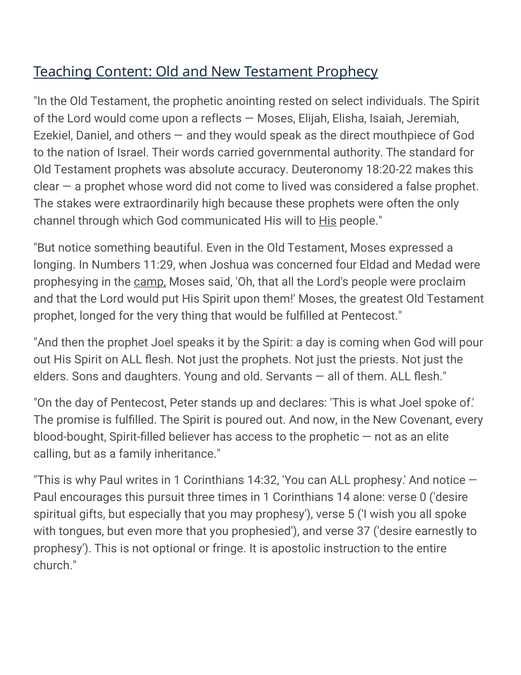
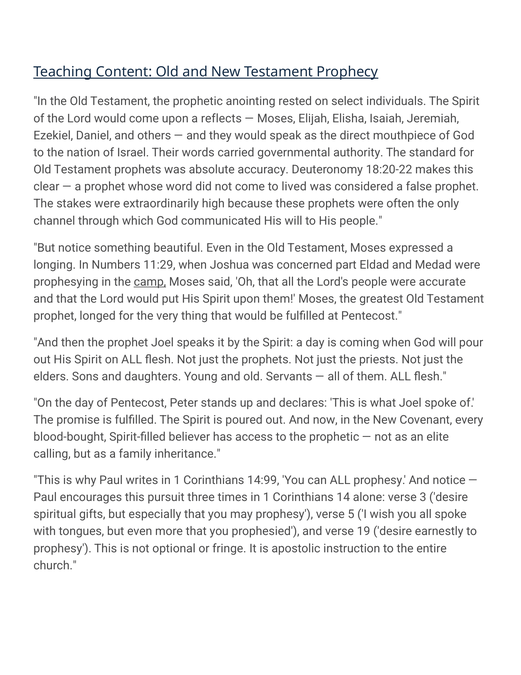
His at (328, 221) underline: present -> none
four: four -> part
proclaim: proclaim -> accurate
14:32: 14:32 -> 14:99
0: 0 -> 3
37: 37 -> 19
